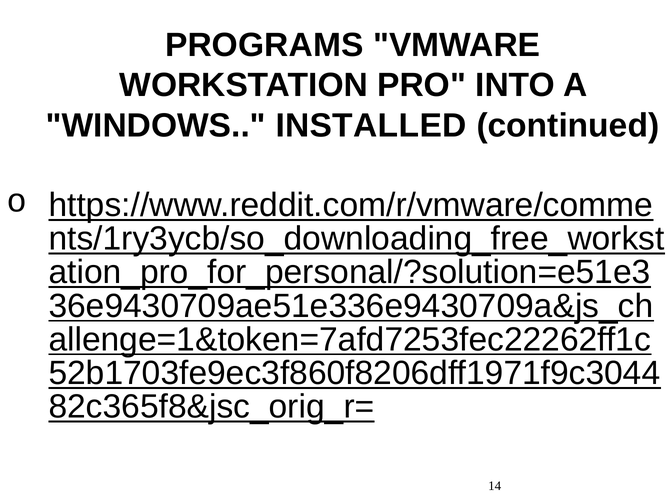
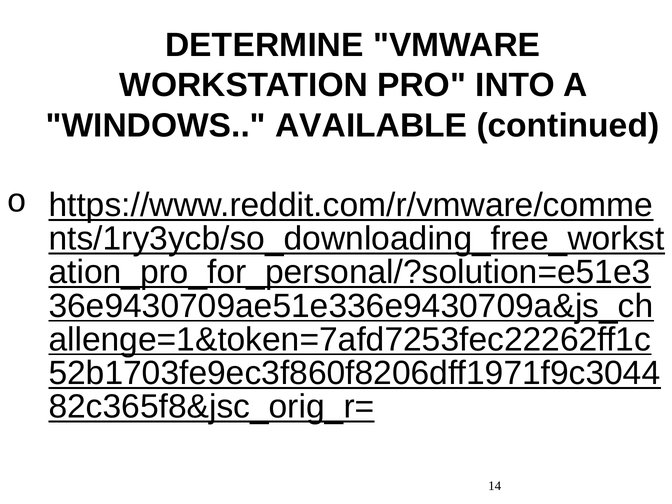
PROGRAMS: PROGRAMS -> DETERMINE
INSTALLED: INSTALLED -> AVAILABLE
